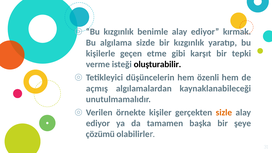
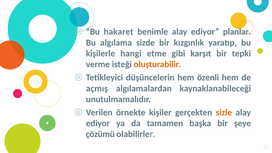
Bu kızgınlık: kızgınlık -> hakaret
kırmak: kırmak -> planlar
geçen: geçen -> hangi
oluşturabilir colour: black -> orange
